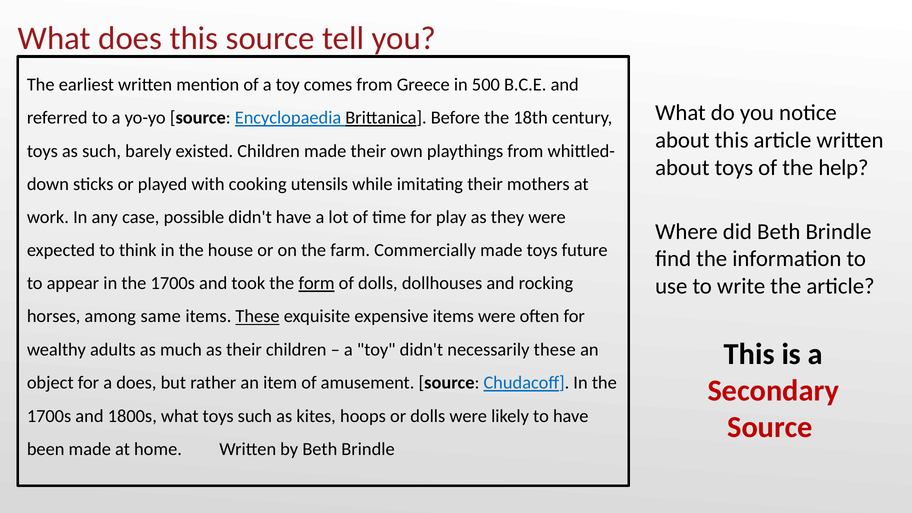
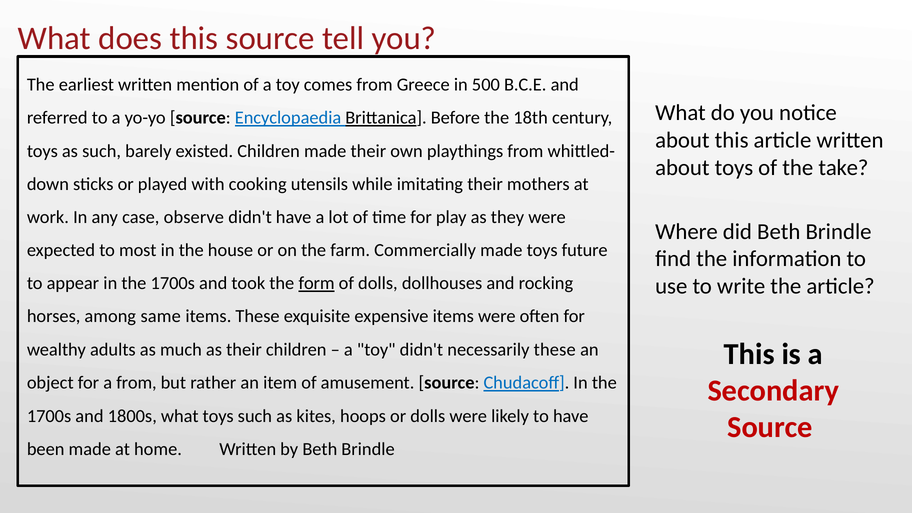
help: help -> take
possible: possible -> observe
think: think -> most
These at (258, 316) underline: present -> none
a does: does -> from
